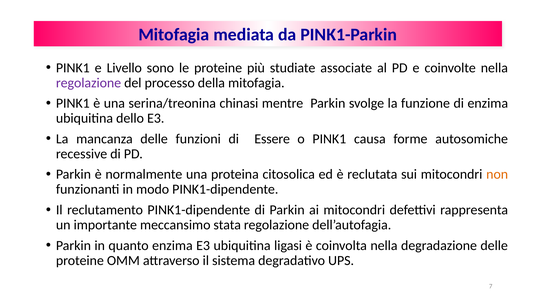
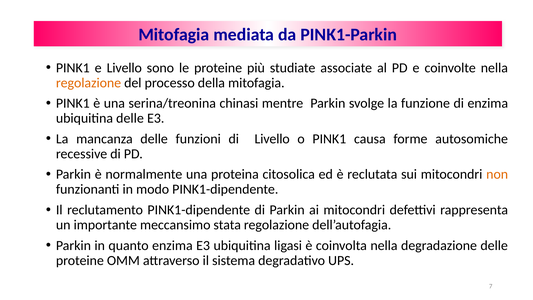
regolazione at (89, 83) colour: purple -> orange
ubiquitina dello: dello -> delle
di Essere: Essere -> Livello
